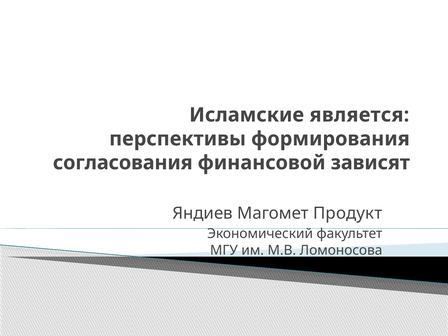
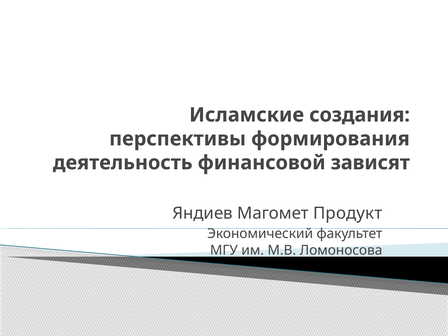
является: является -> создания
согласования: согласования -> деятельность
